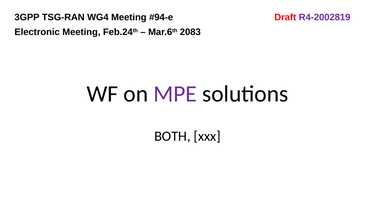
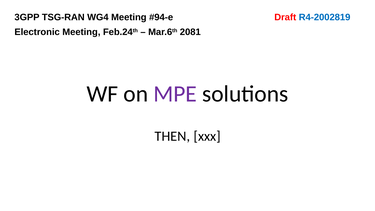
R4-2002819 colour: purple -> blue
2083: 2083 -> 2081
BOTH: BOTH -> THEN
